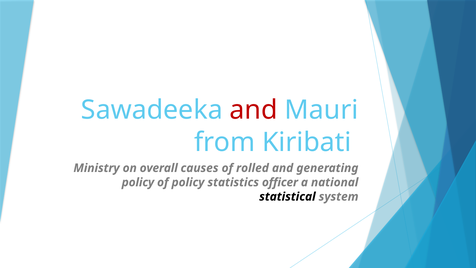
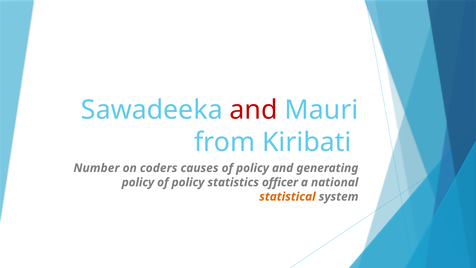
Ministry: Ministry -> Number
overall: overall -> coders
causes of rolled: rolled -> policy
statistical colour: black -> orange
